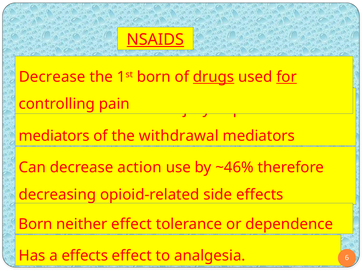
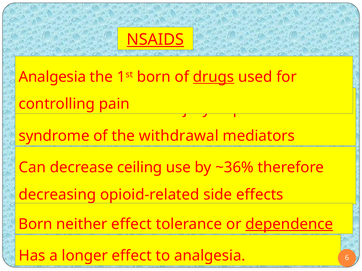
Decrease at (52, 77): Decrease -> Analgesia
for underline: present -> none
mediators at (54, 136): mediators -> syndrome
action: action -> ceiling
~46%: ~46% -> ~36%
dependence underline: none -> present
a effects: effects -> longer
